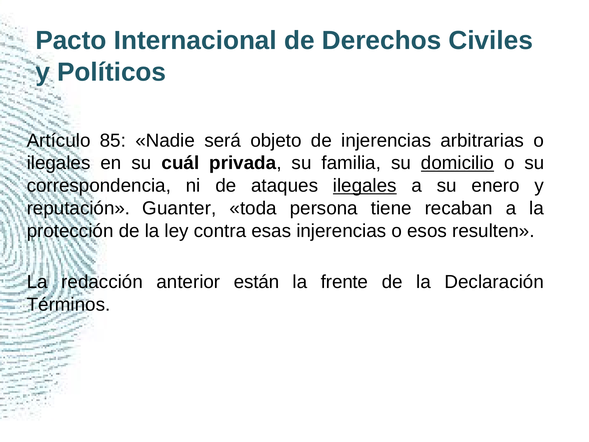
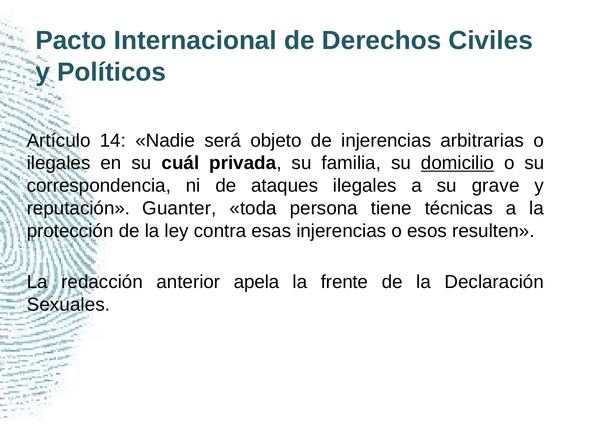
85: 85 -> 14
ilegales at (365, 186) underline: present -> none
enero: enero -> grave
recaban: recaban -> técnicas
están: están -> apela
Términos: Términos -> Sexuales
